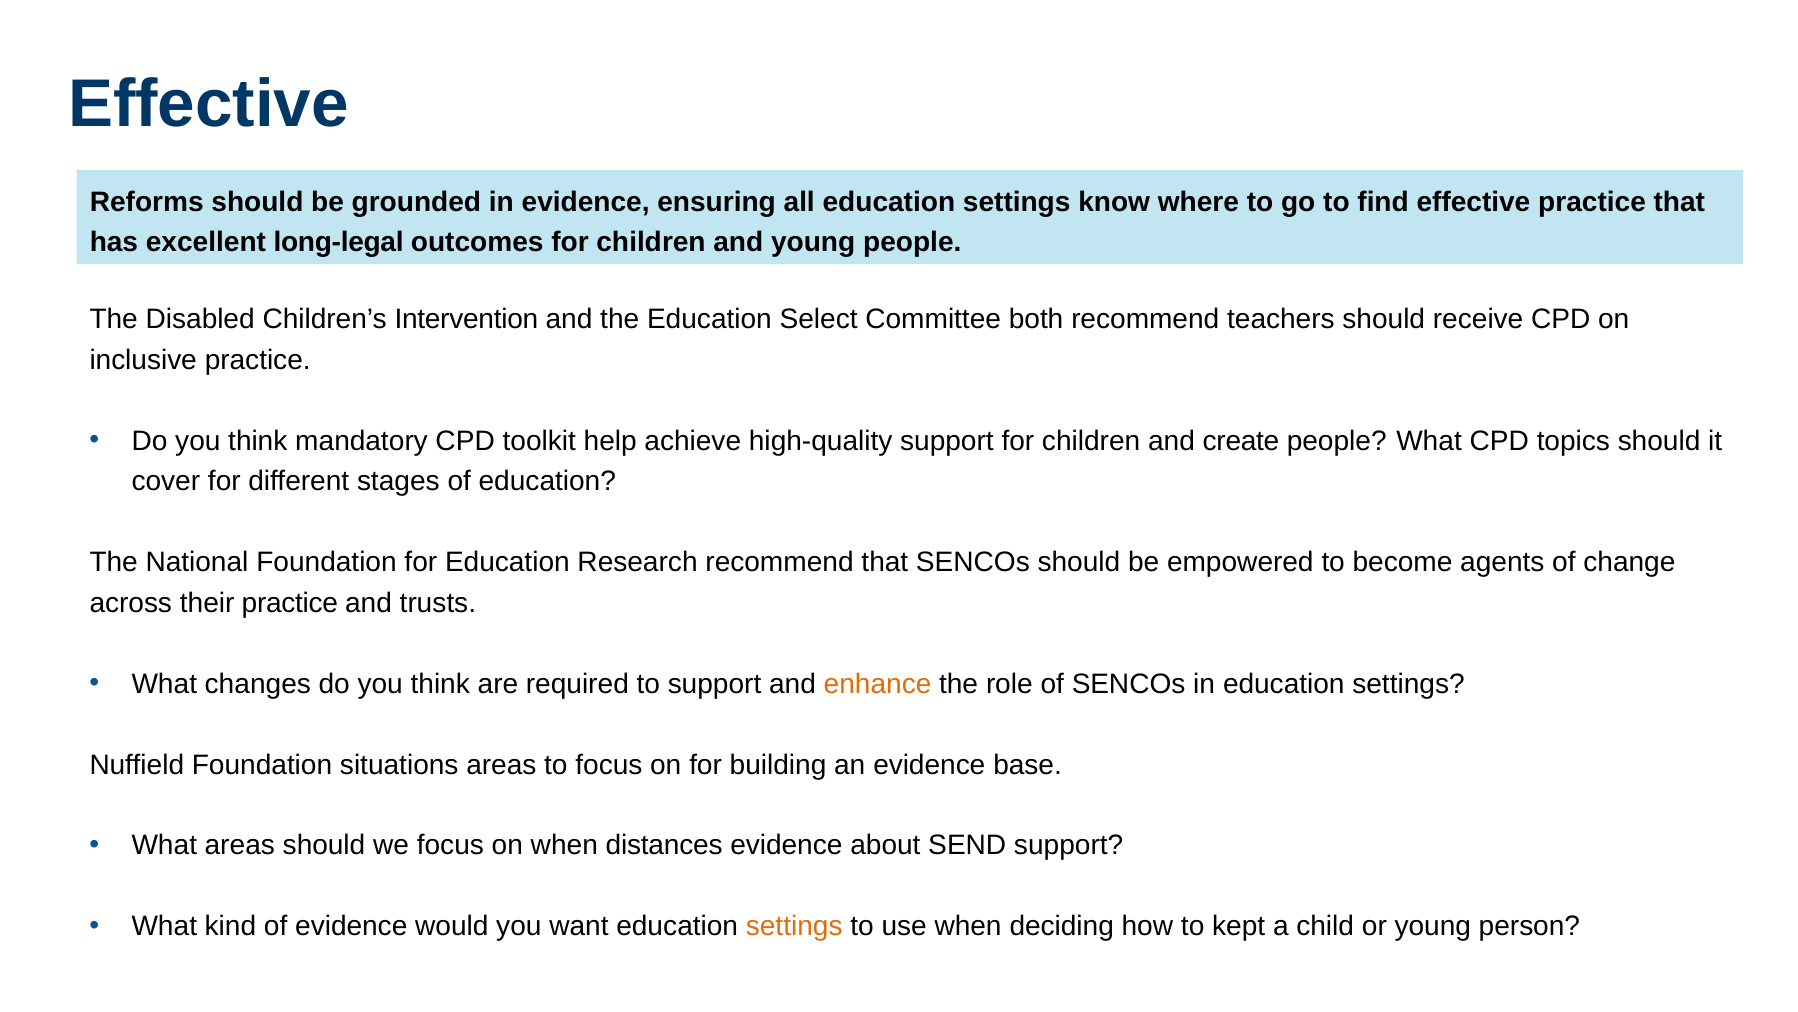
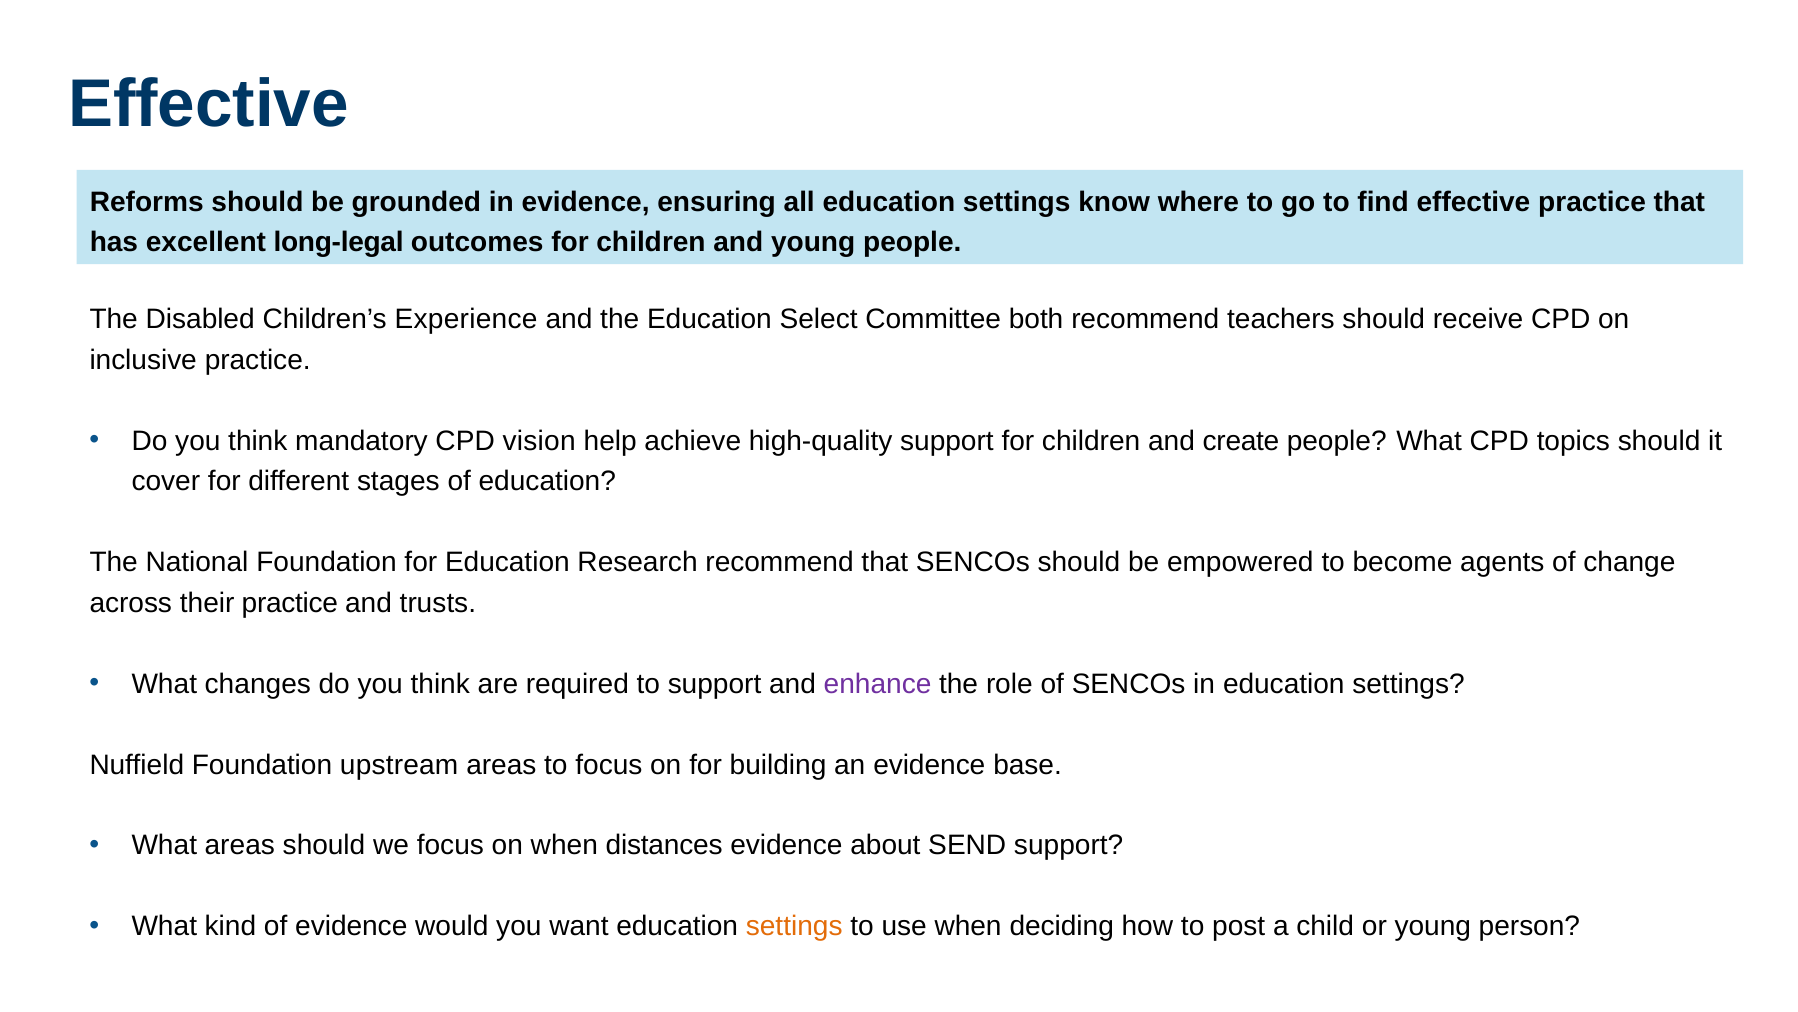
Intervention: Intervention -> Experience
toolkit: toolkit -> vision
enhance colour: orange -> purple
situations: situations -> upstream
kept: kept -> post
